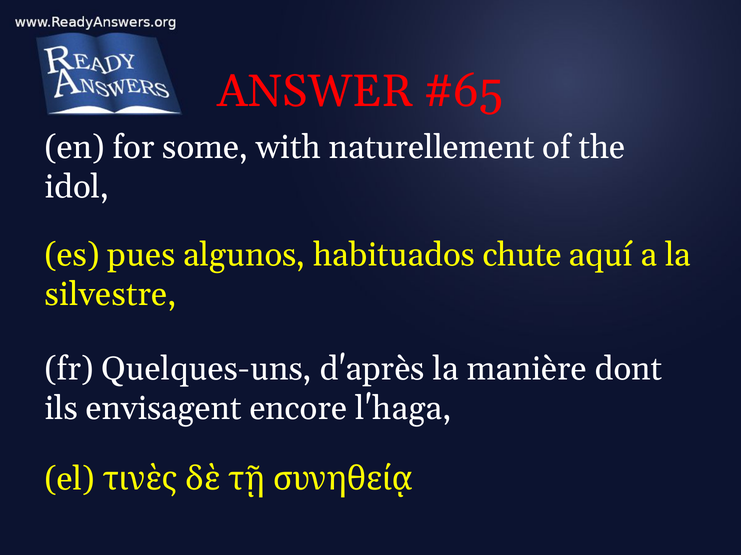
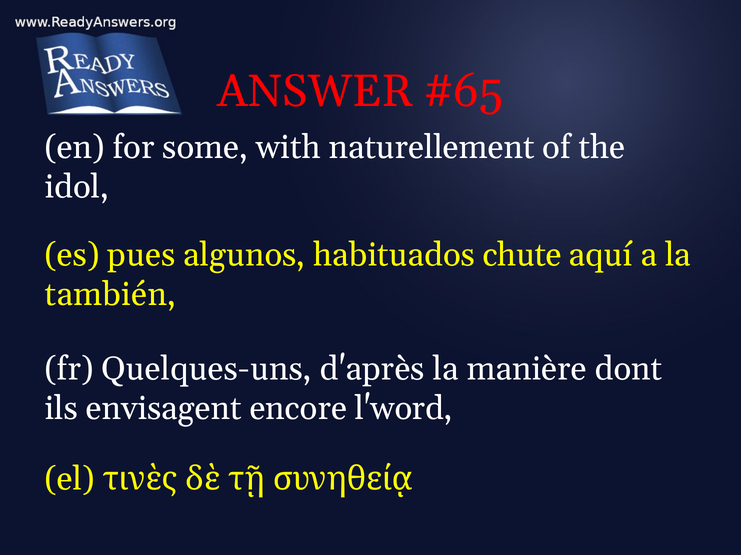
silvestre: silvestre -> también
l'haga: l'haga -> l'word
